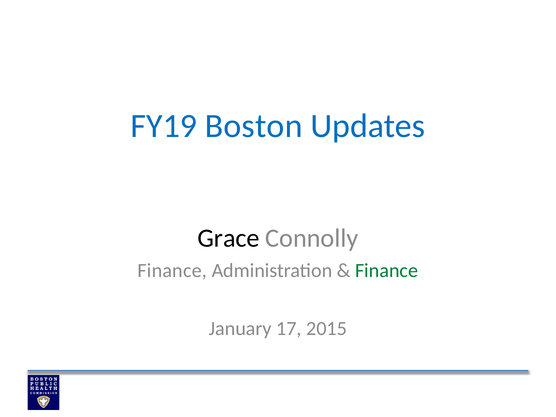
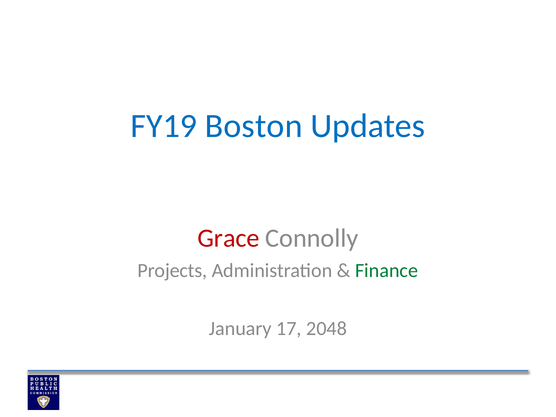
Grace colour: black -> red
Finance at (172, 270): Finance -> Projects
2015: 2015 -> 2048
